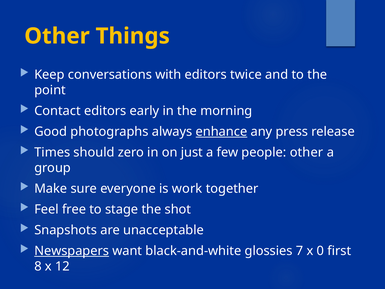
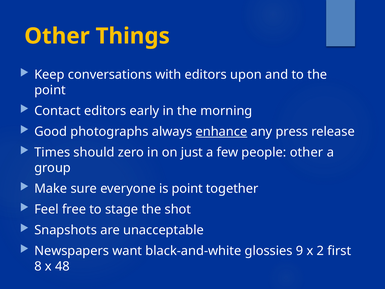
twice: twice -> upon
is work: work -> point
Newspapers underline: present -> none
7: 7 -> 9
0: 0 -> 2
12: 12 -> 48
